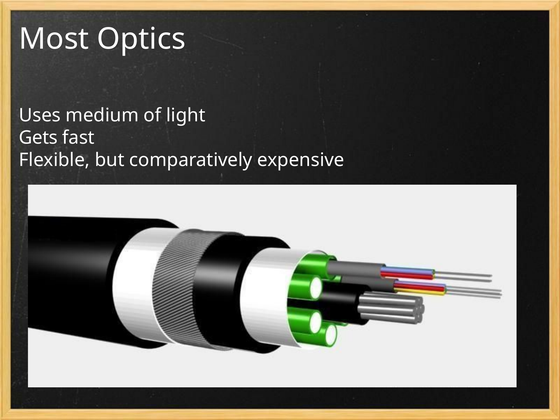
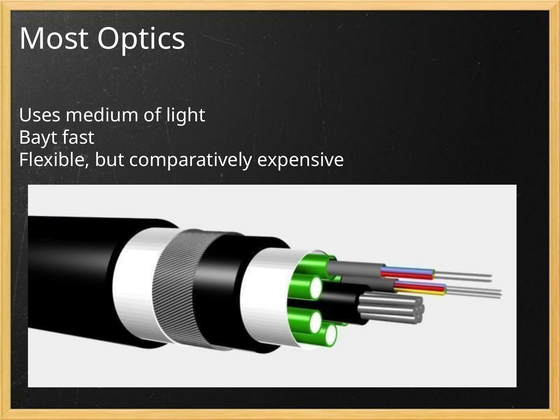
Gets: Gets -> Bayt
